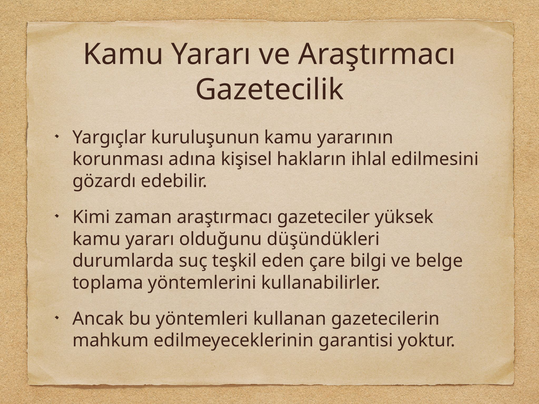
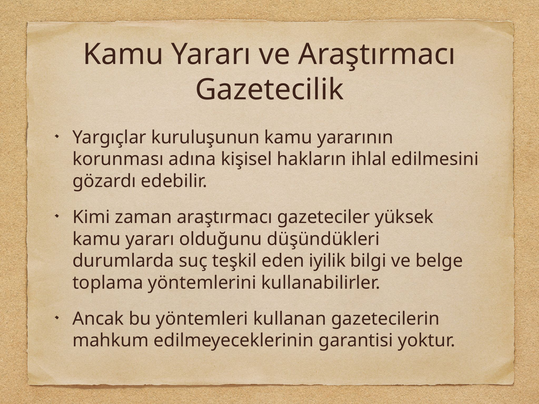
çare: çare -> iyilik
